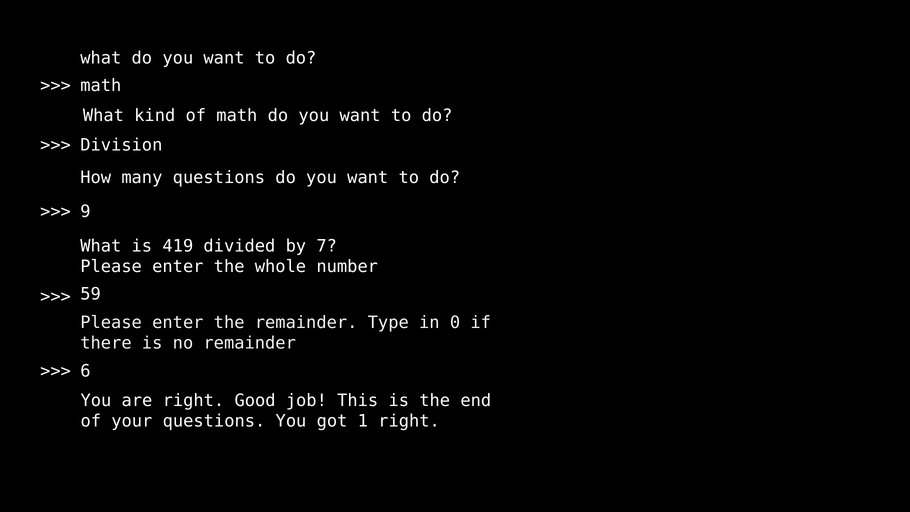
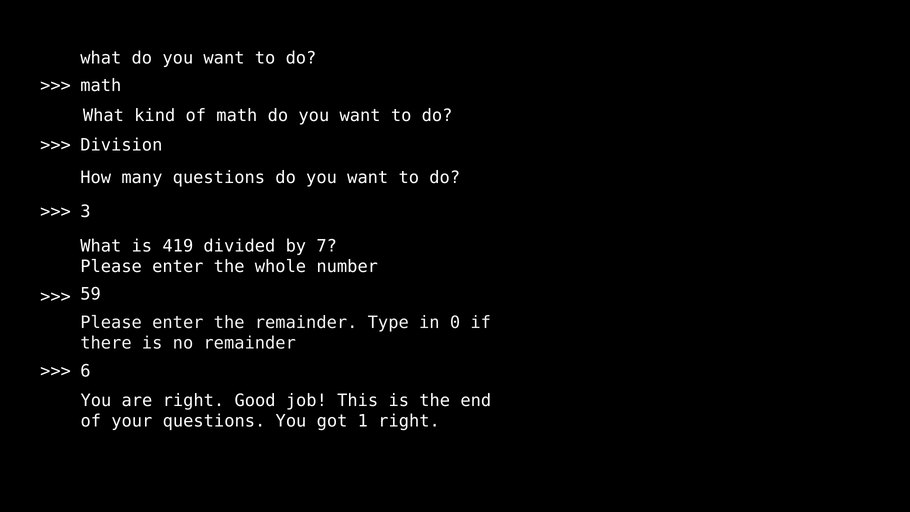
9: 9 -> 3
